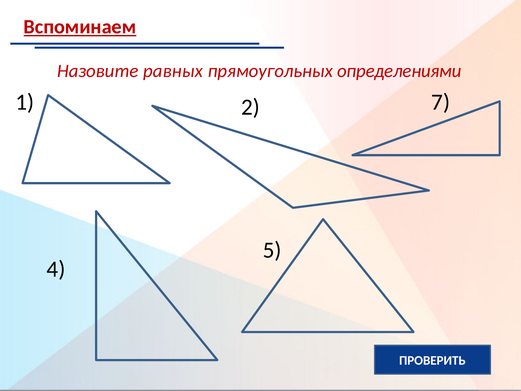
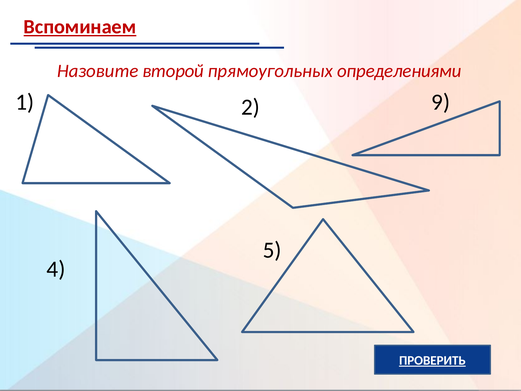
равных: равных -> второй
7: 7 -> 9
ПРОВЕРИТЬ underline: none -> present
